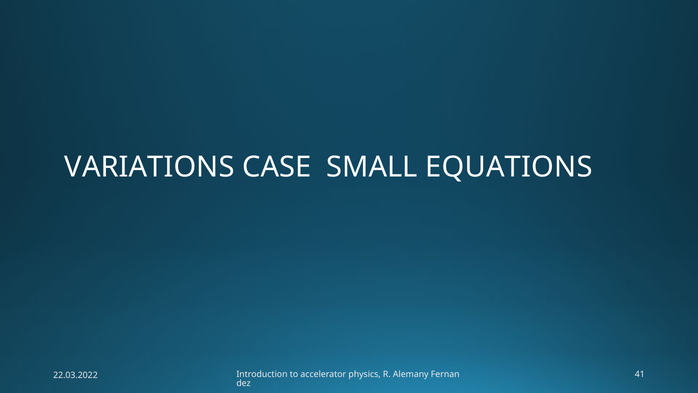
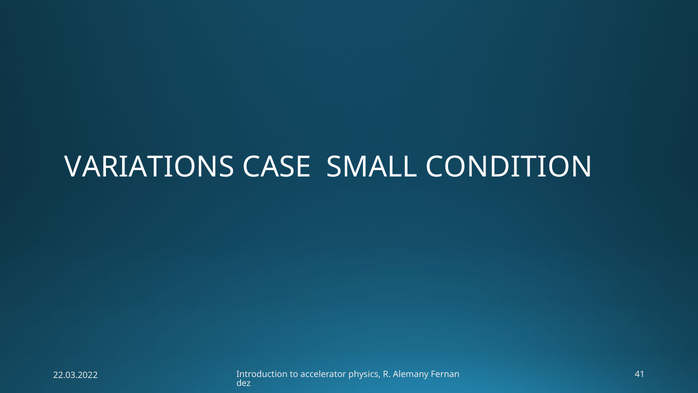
EQUATIONS: EQUATIONS -> CONDITION
